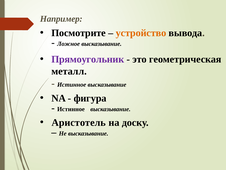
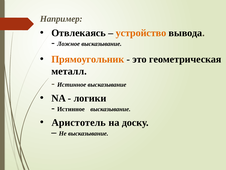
Посмотрите: Посмотрите -> Отвлекаясь
Прямоугольник colour: purple -> orange
фигура: фигура -> логики
